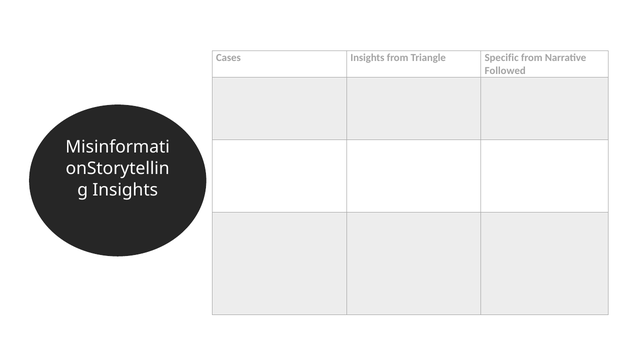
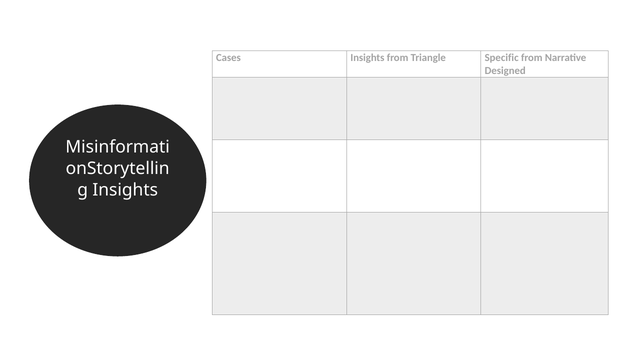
Followed: Followed -> Designed
